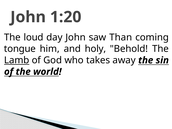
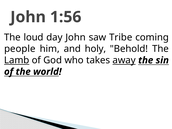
1:20: 1:20 -> 1:56
Than: Than -> Tribe
tongue: tongue -> people
away underline: none -> present
